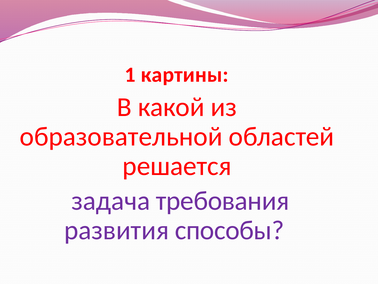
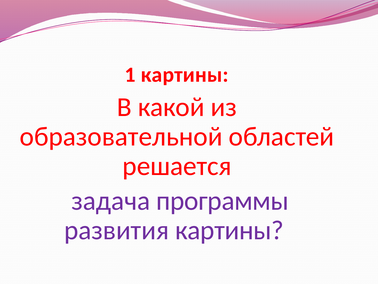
требования: требования -> программы
развития способы: способы -> картины
